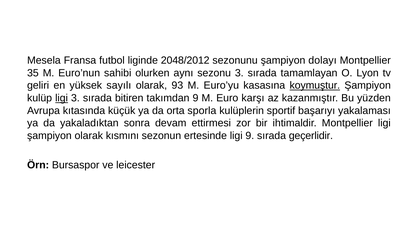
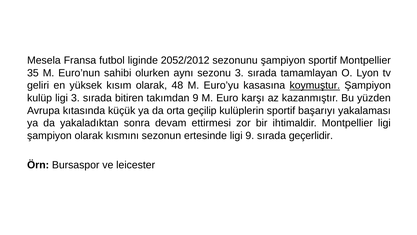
2048/2012: 2048/2012 -> 2052/2012
şampiyon dolayı: dolayı -> sportif
sayılı: sayılı -> kısım
93: 93 -> 48
ligi at (62, 98) underline: present -> none
sporla: sporla -> geçilip
